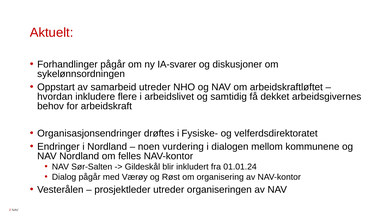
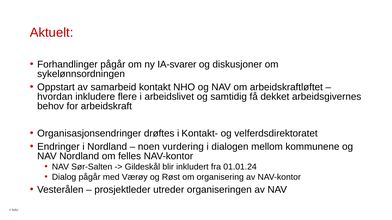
samarbeid utreder: utreder -> kontakt
Fysiske-: Fysiske- -> Kontakt-
